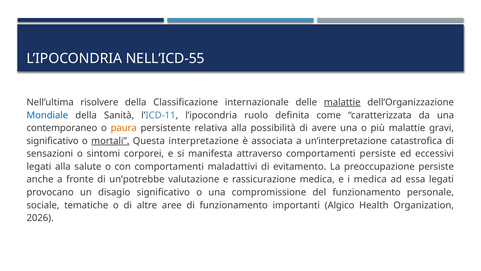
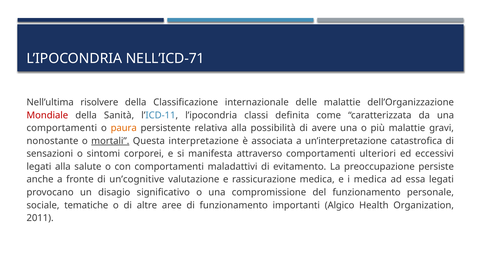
NELL’ICD-55: NELL’ICD-55 -> NELL’ICD-71
malattie at (342, 102) underline: present -> none
Mondiale colour: blue -> red
ruolo: ruolo -> classi
contemporaneo at (62, 128): contemporaneo -> comportamenti
significativo at (53, 141): significativo -> nonostante
comportamenti persiste: persiste -> ulteriori
un’potrebbe: un’potrebbe -> un’cognitive
2026: 2026 -> 2011
